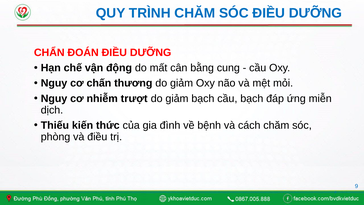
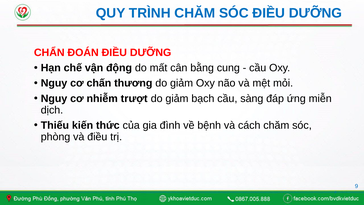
cầu bạch: bạch -> sàng
